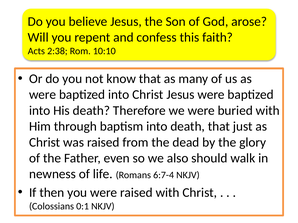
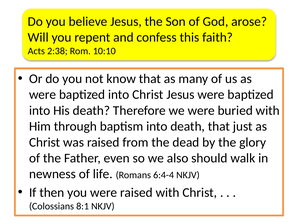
6:7-4: 6:7-4 -> 6:4-4
0:1: 0:1 -> 8:1
